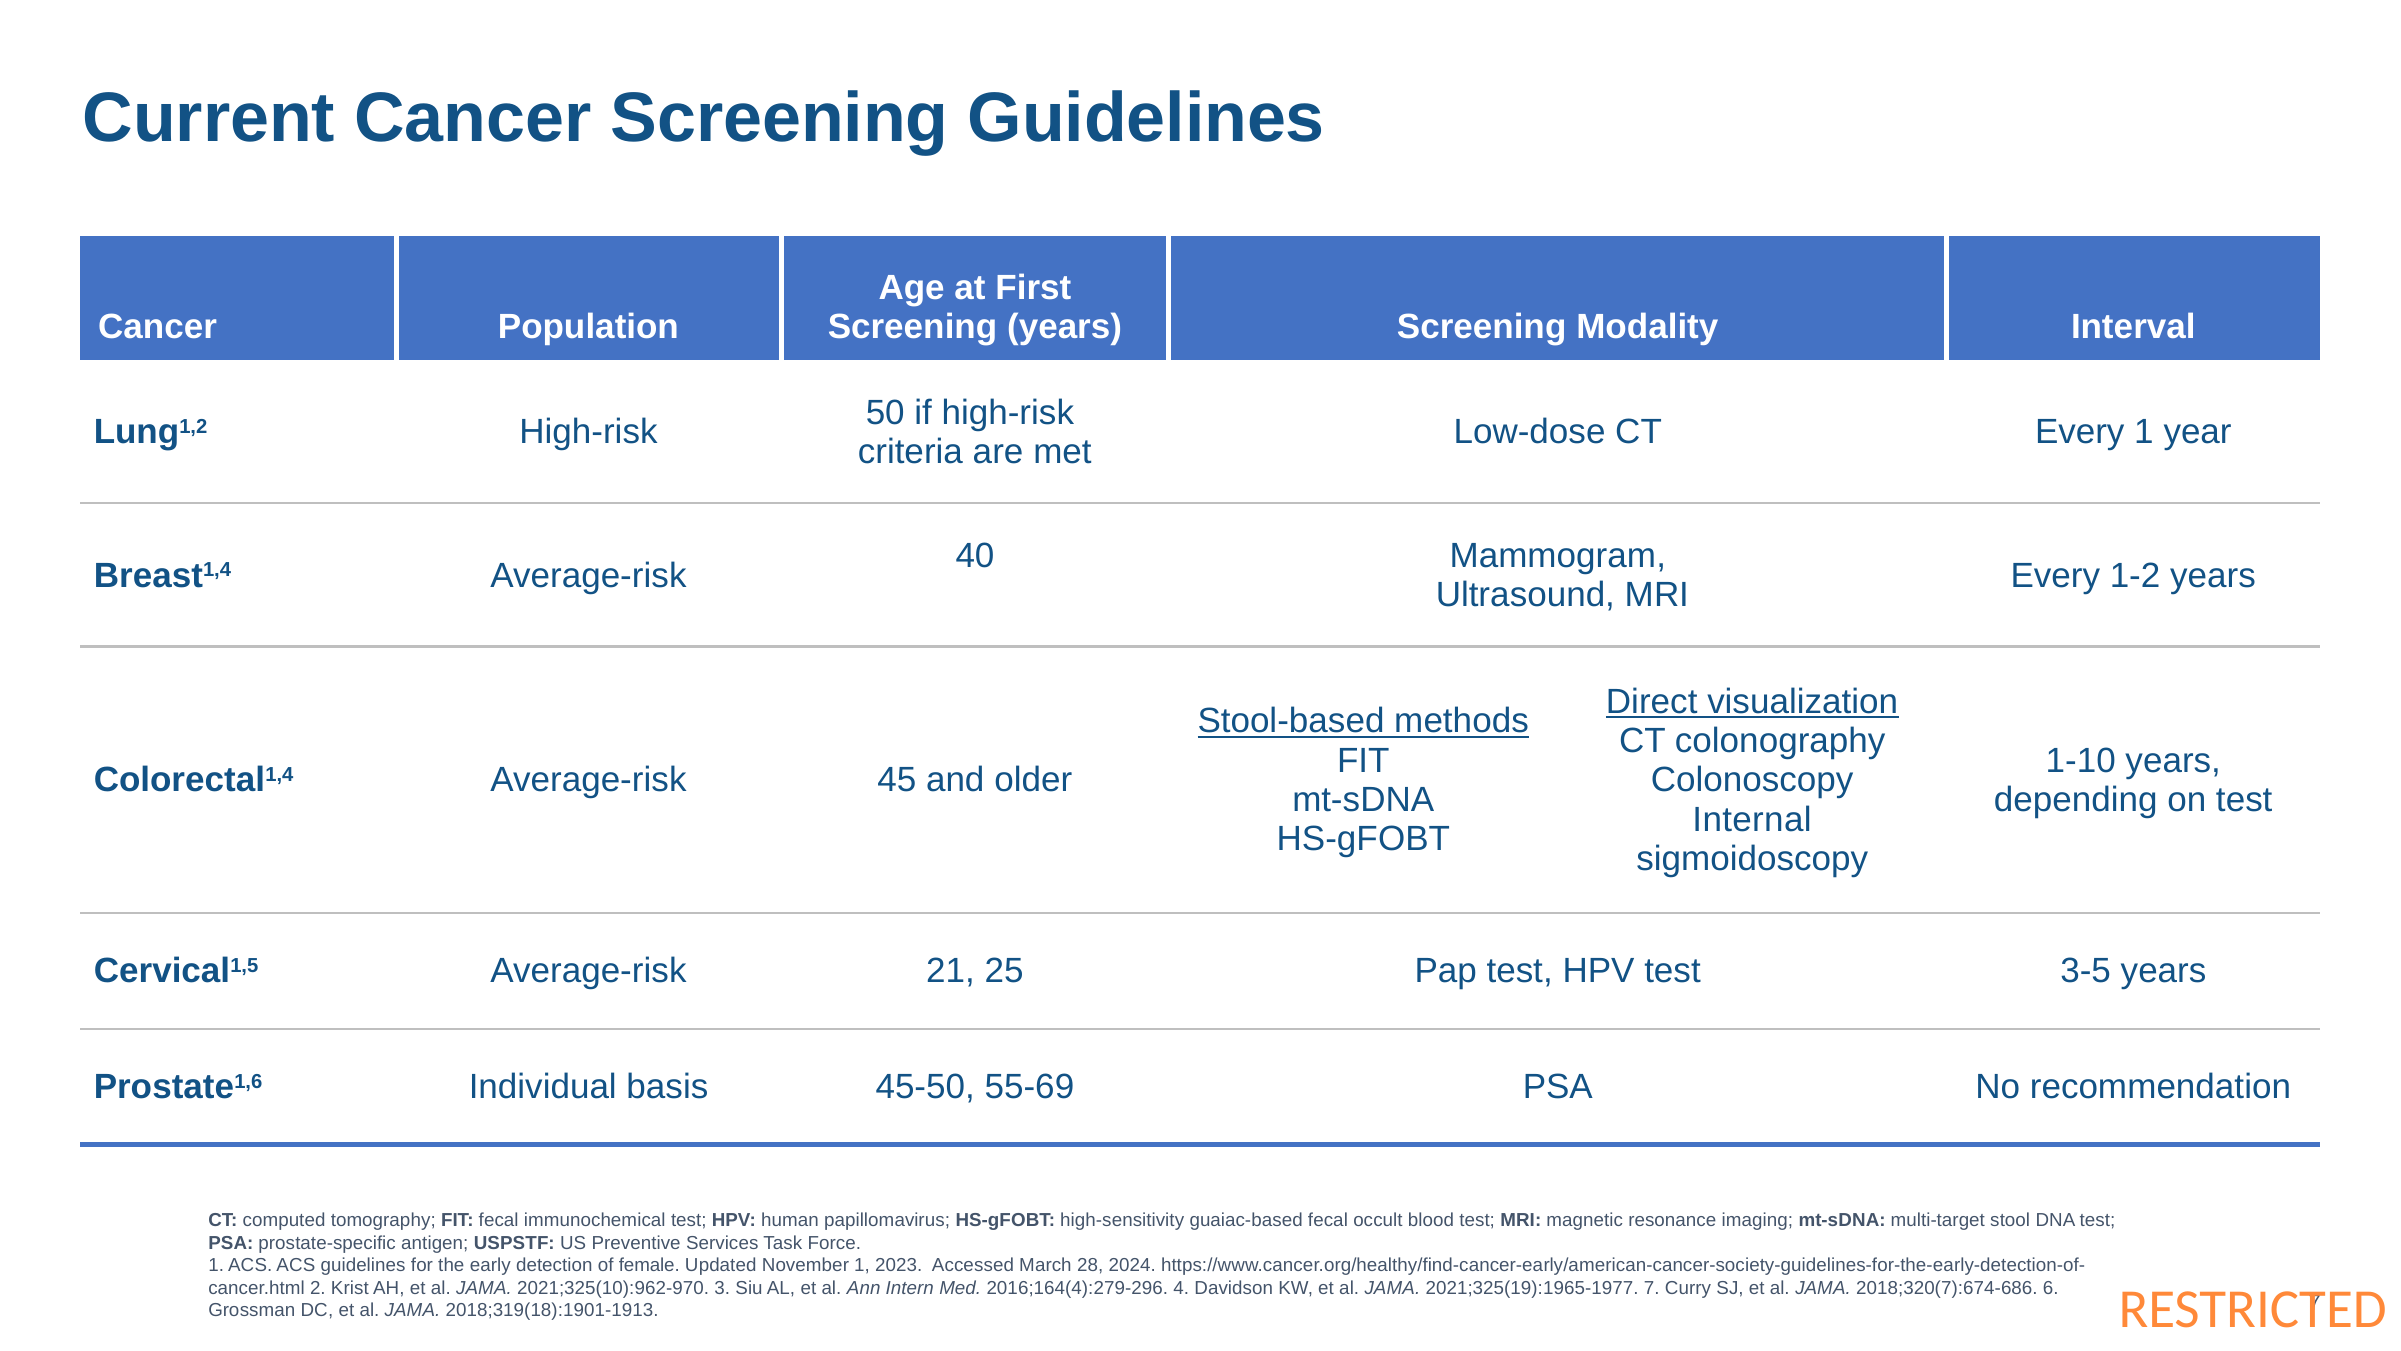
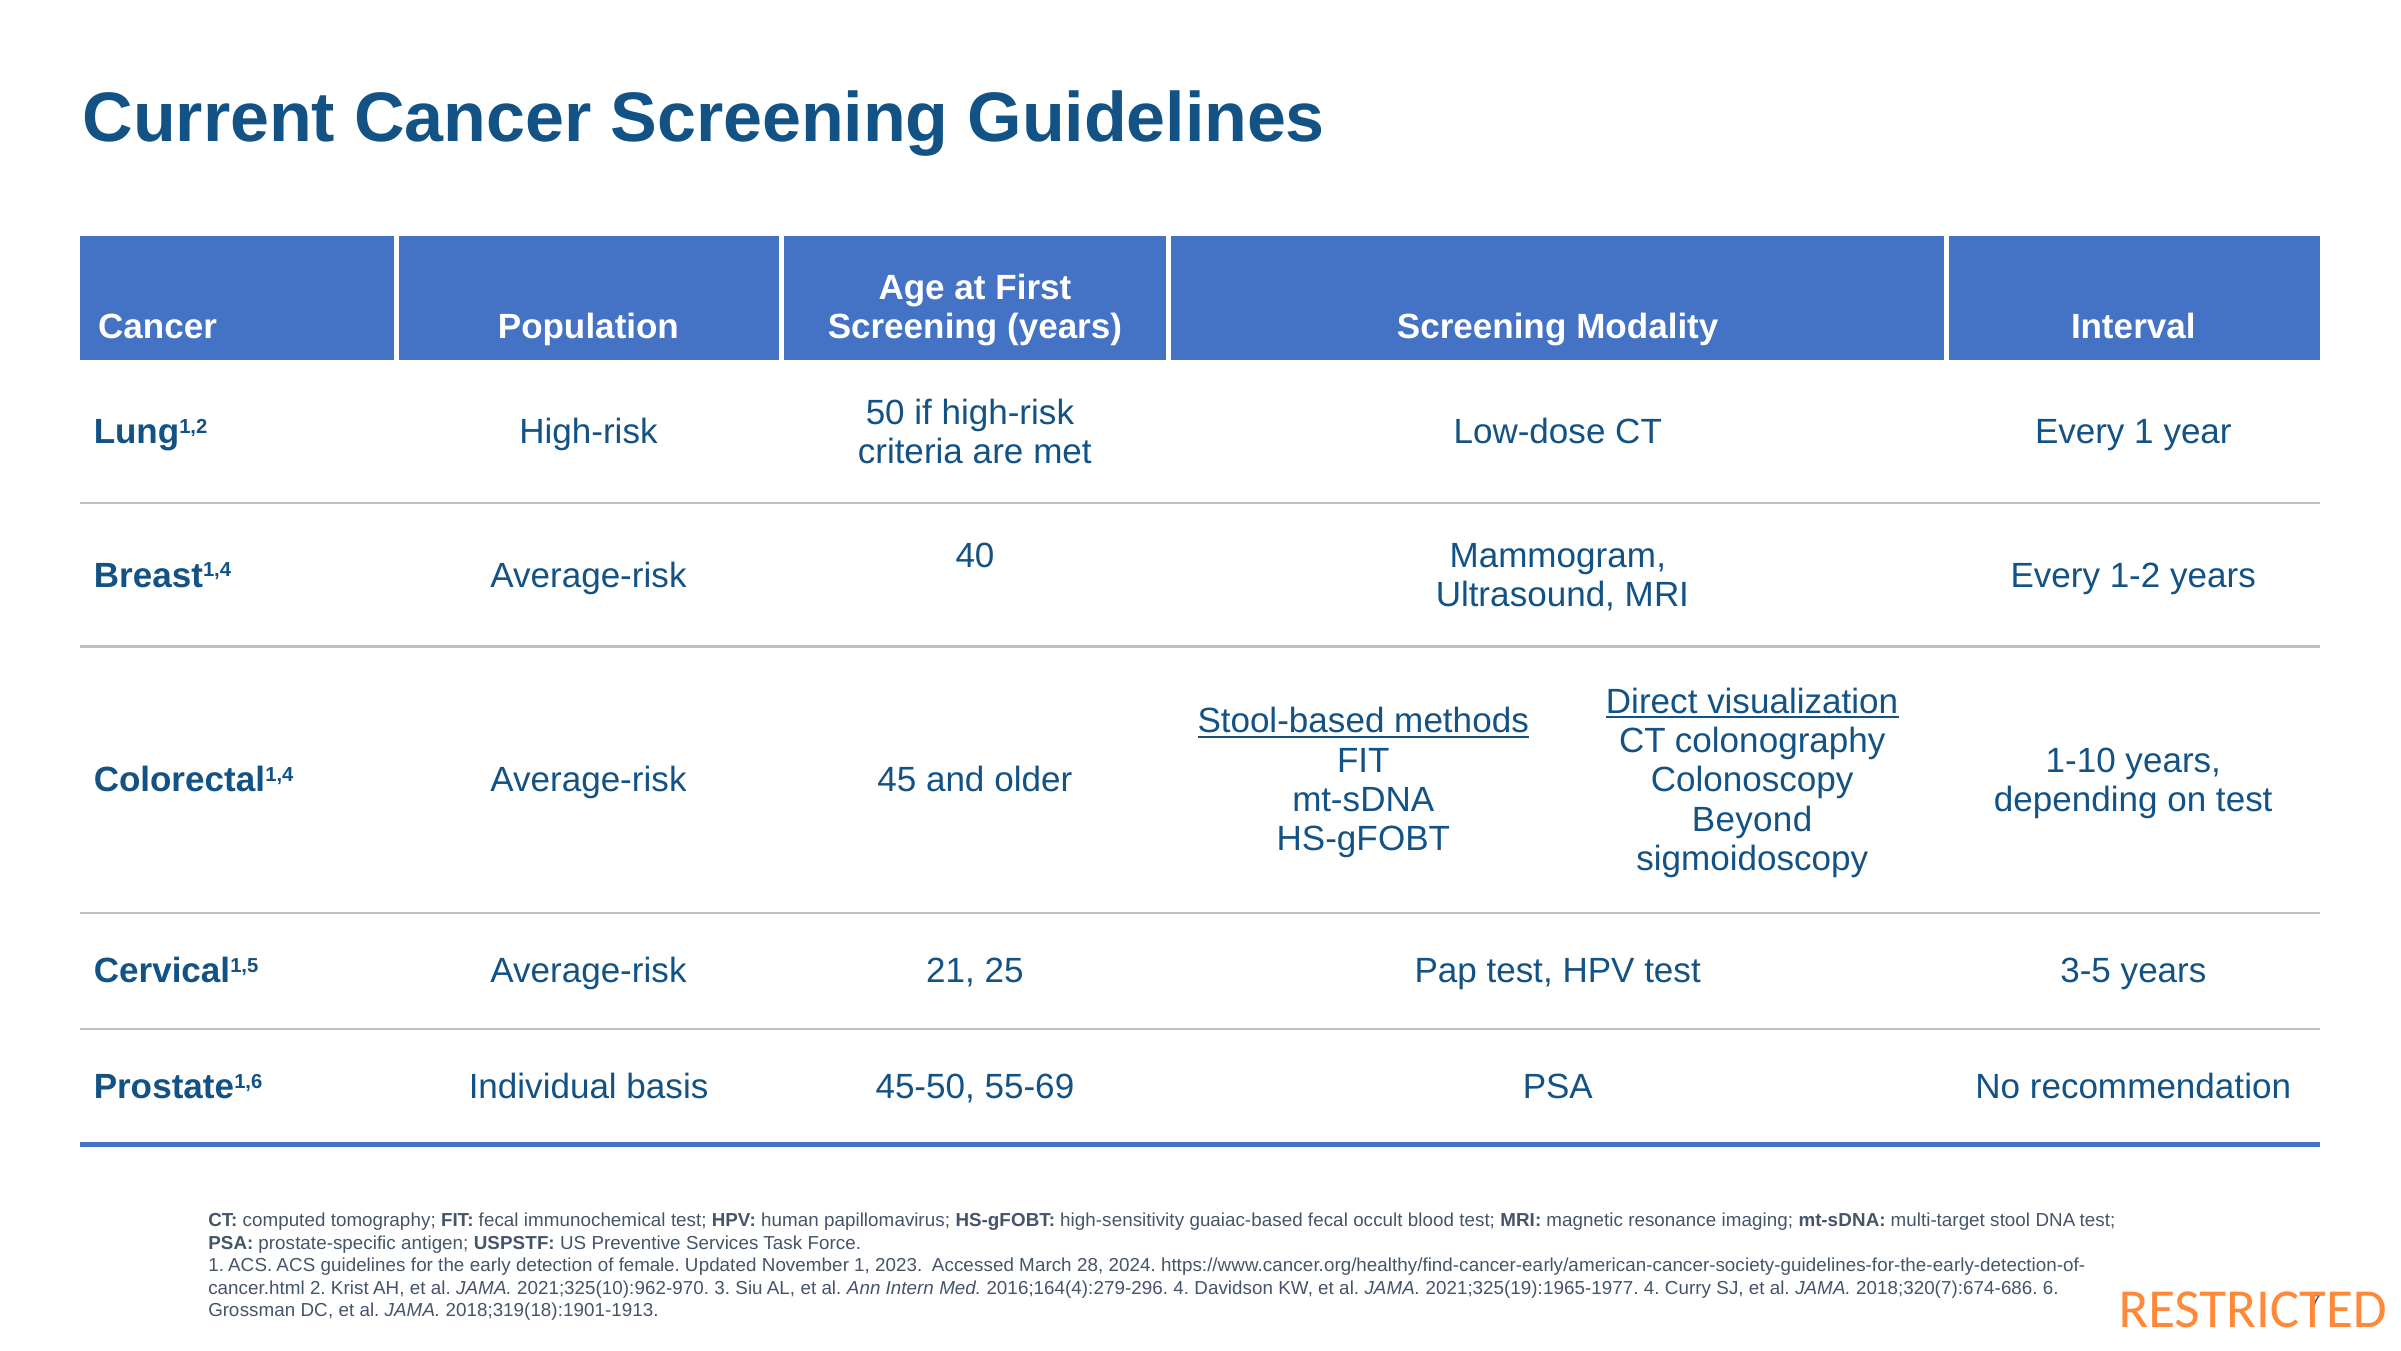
Internal: Internal -> Beyond
2021;325(19):1965-1977 7: 7 -> 4
